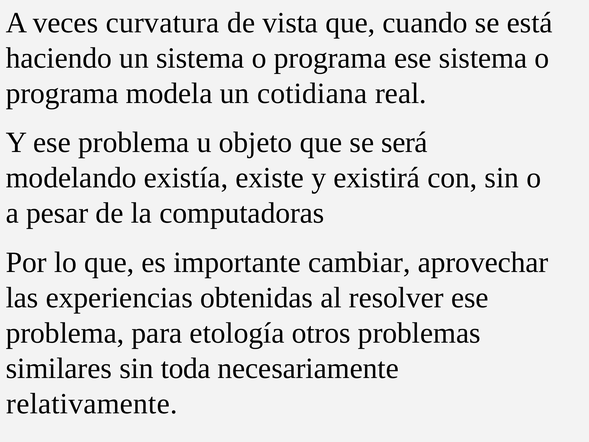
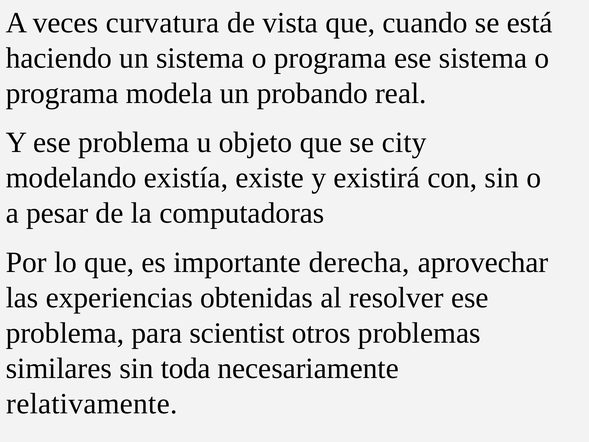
cotidiana: cotidiana -> probando
será: será -> city
cambiar: cambiar -> derecha
etología: etología -> scientist
